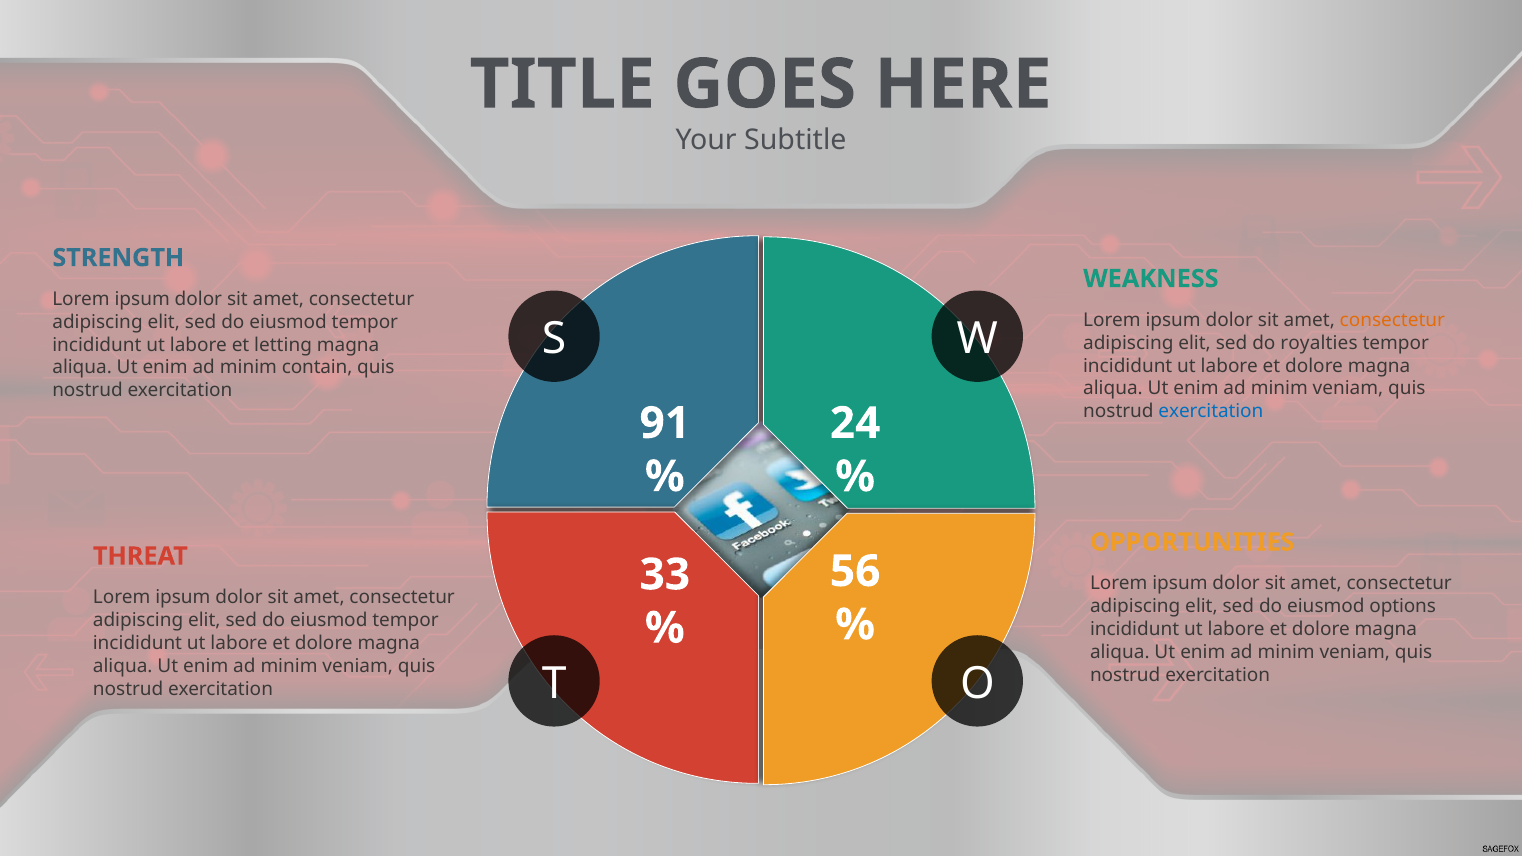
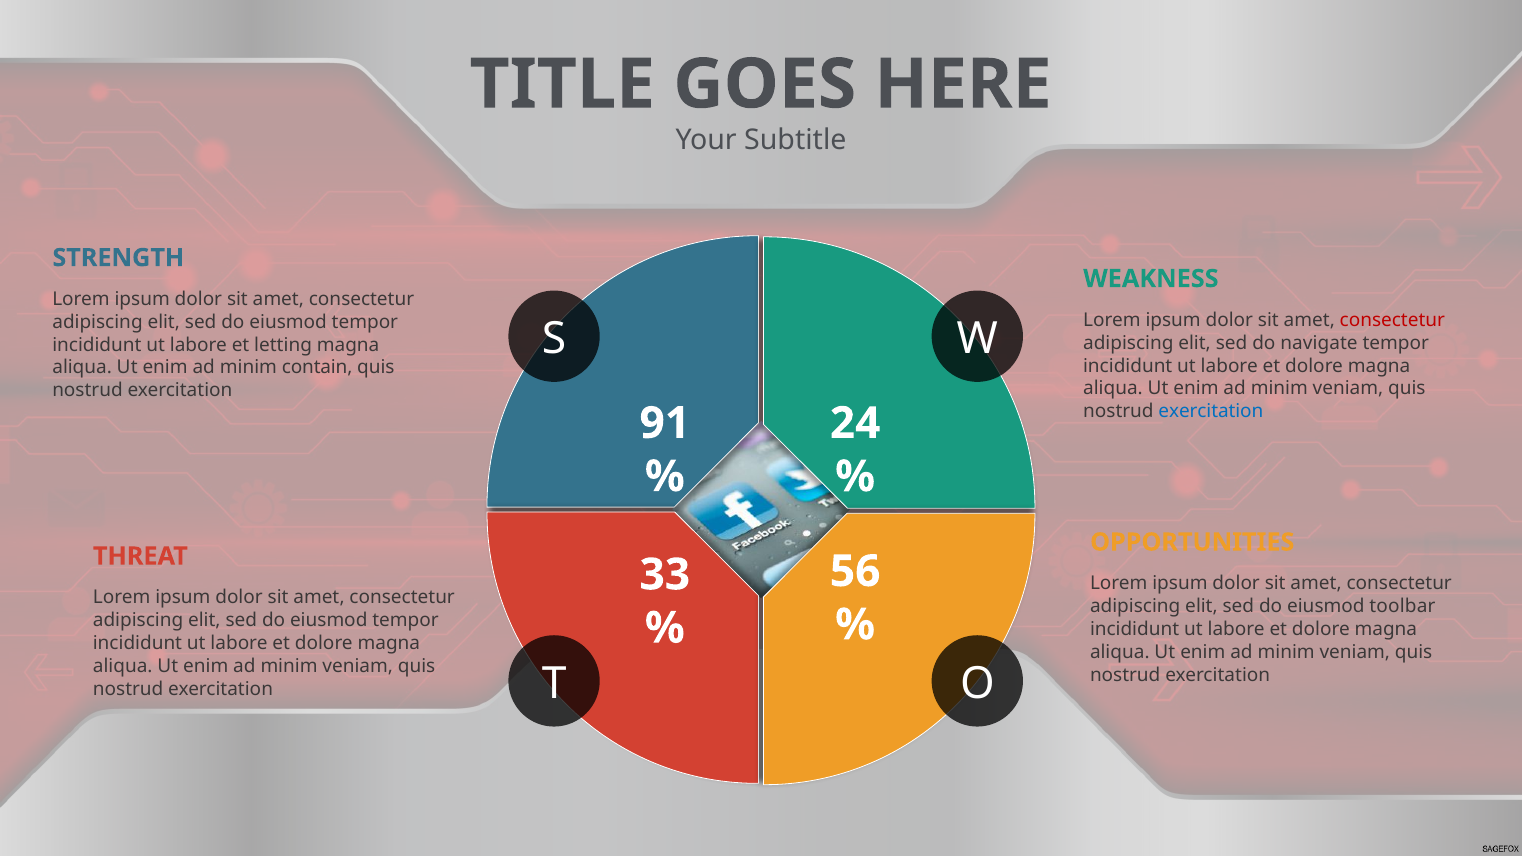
consectetur at (1392, 320) colour: orange -> red
royalties: royalties -> navigate
options: options -> toolbar
